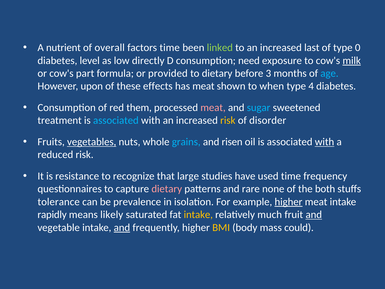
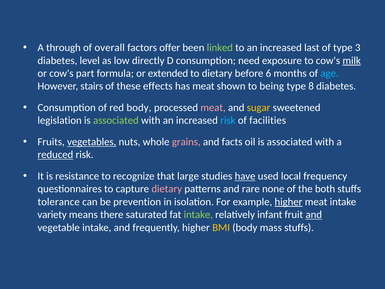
nutrient: nutrient -> through
factors time: time -> offer
0: 0 -> 3
provided: provided -> extended
3: 3 -> 6
upon: upon -> stairs
when: when -> being
4: 4 -> 8
red them: them -> body
sugar colour: light blue -> yellow
treatment: treatment -> legislation
associated at (116, 120) colour: light blue -> light green
risk at (228, 120) colour: yellow -> light blue
disorder: disorder -> facilities
grains colour: light blue -> pink
risen: risen -> facts
with at (325, 142) underline: present -> none
reduced underline: none -> present
have underline: none -> present
used time: time -> local
prevalence: prevalence -> prevention
rapidly: rapidly -> variety
likely: likely -> there
intake at (198, 214) colour: yellow -> light green
much: much -> infant
and at (122, 227) underline: present -> none
mass could: could -> stuffs
